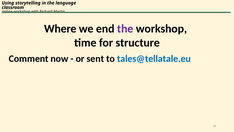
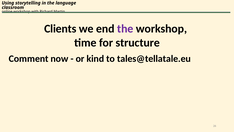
Where: Where -> Clients
sent: sent -> kind
tales@tellatale.eu colour: blue -> black
